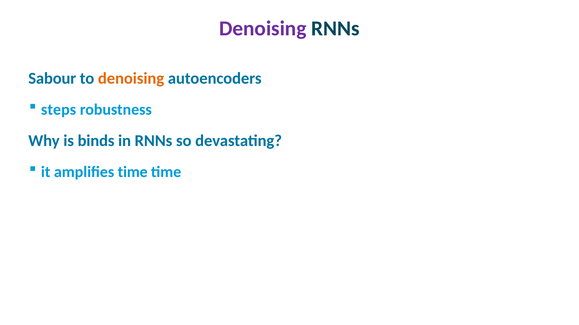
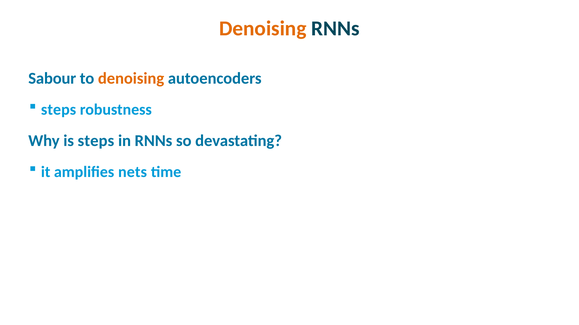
Denoising at (263, 29) colour: purple -> orange
is binds: binds -> steps
amplifies time: time -> nets
